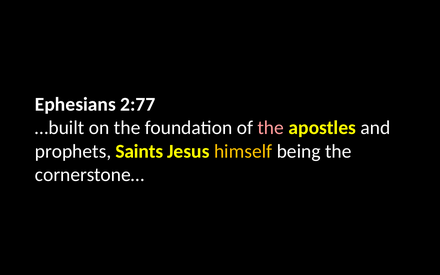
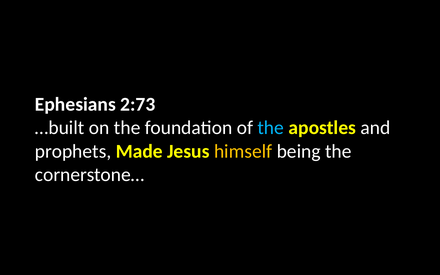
2:77: 2:77 -> 2:73
the at (271, 128) colour: pink -> light blue
Saints: Saints -> Made
